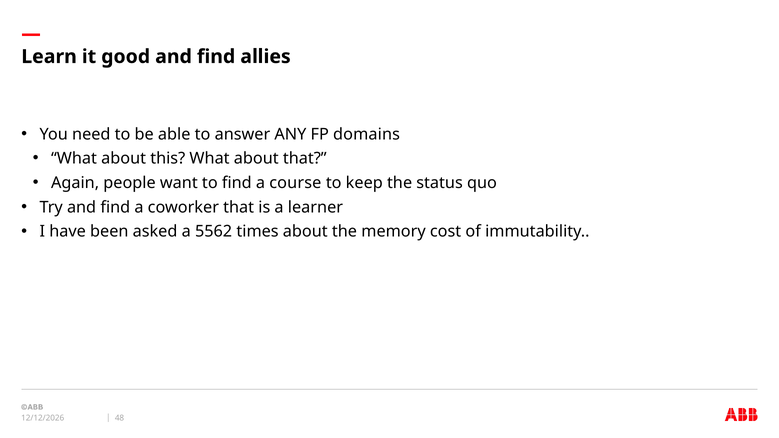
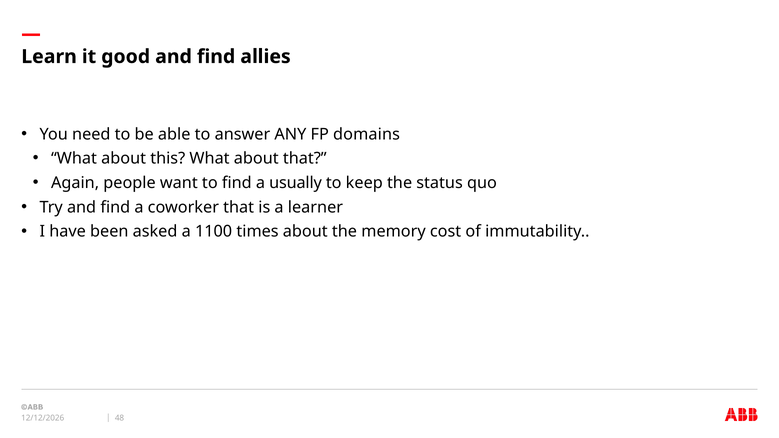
course: course -> usually
5562: 5562 -> 1100
